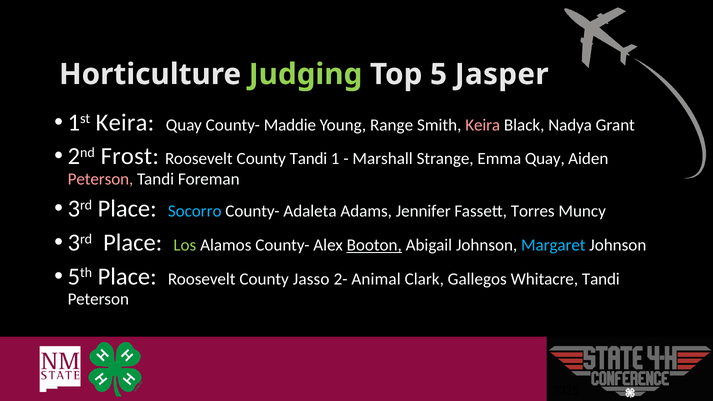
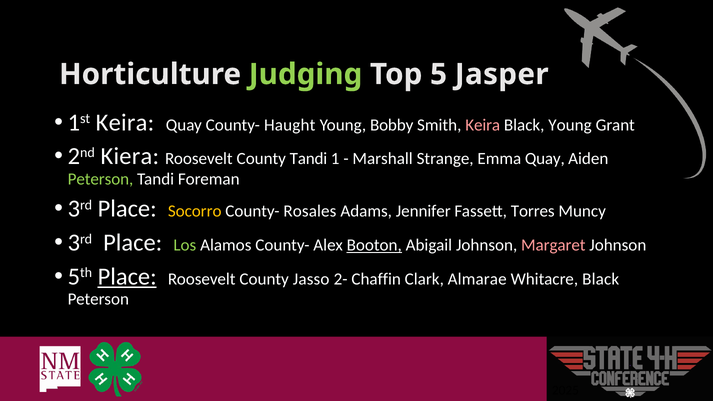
Maddie: Maddie -> Haught
Range: Range -> Bobby
Black Nadya: Nadya -> Young
Frost: Frost -> Kiera
Peterson at (101, 179) colour: pink -> light green
Socorro colour: light blue -> yellow
Adaleta: Adaleta -> Rosales
Margaret colour: light blue -> pink
Place at (127, 277) underline: none -> present
Animal: Animal -> Chaffin
Gallegos: Gallegos -> Almarae
Whitacre Tandi: Tandi -> Black
